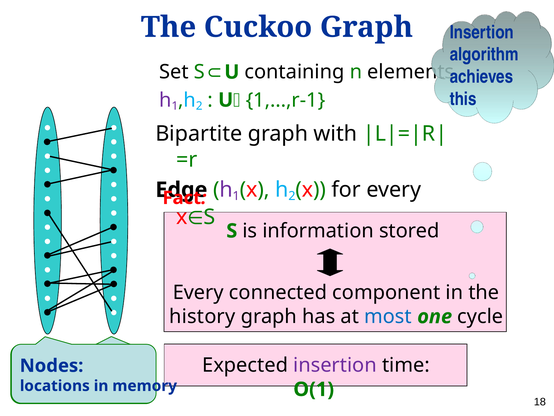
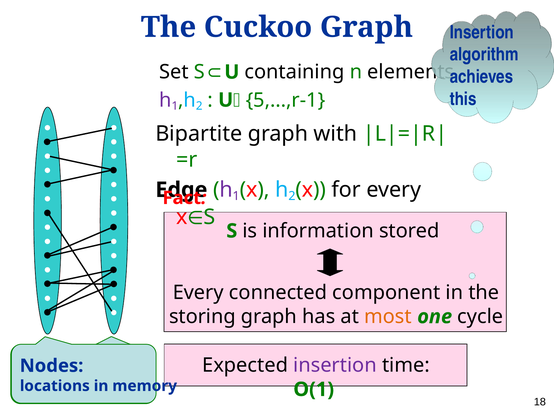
1,...,r-1: 1,...,r-1 -> 5,...,r-1
history: history -> storing
most colour: blue -> orange
